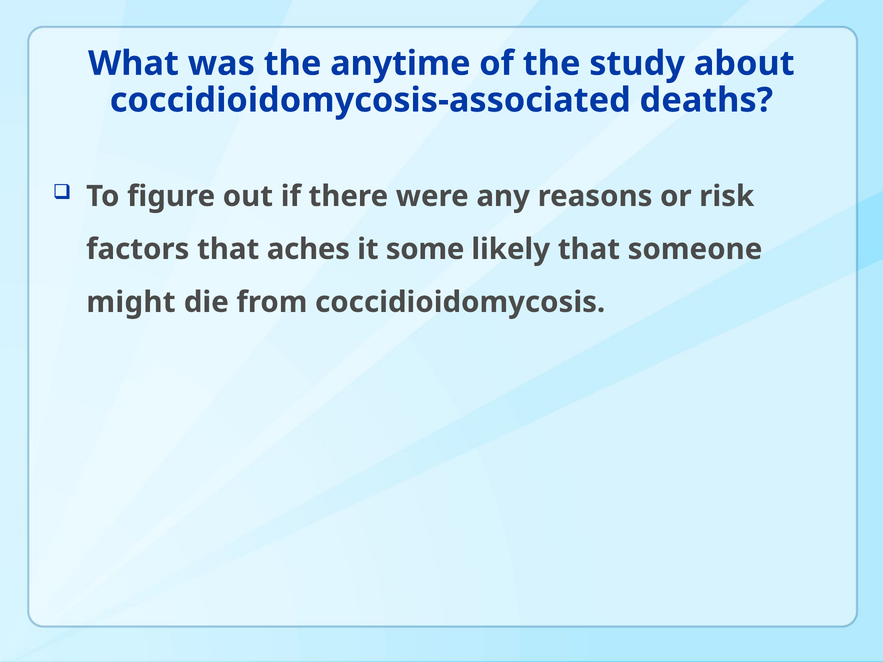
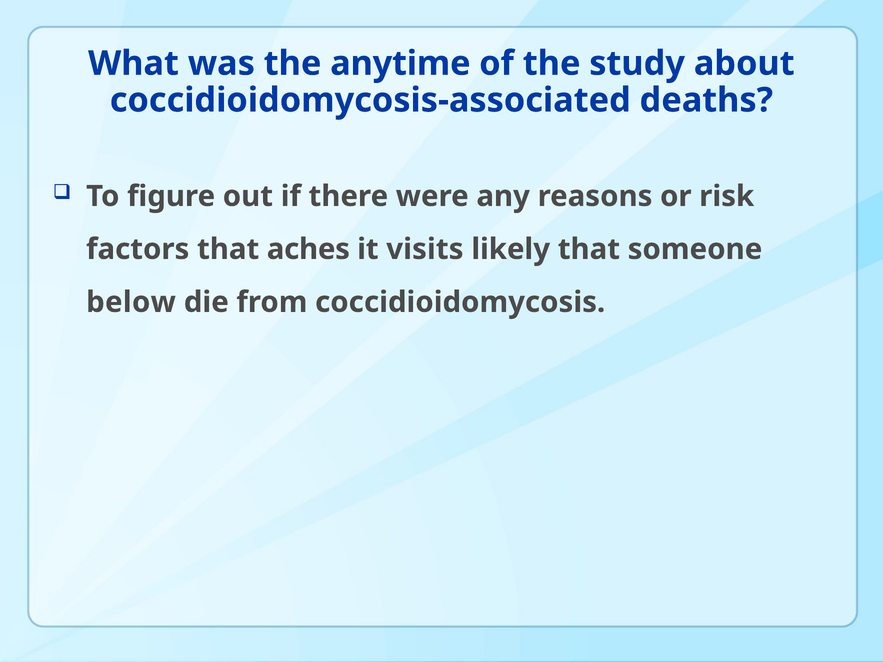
some: some -> visits
might: might -> below
